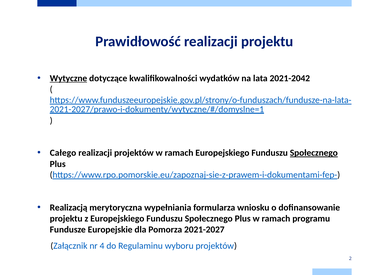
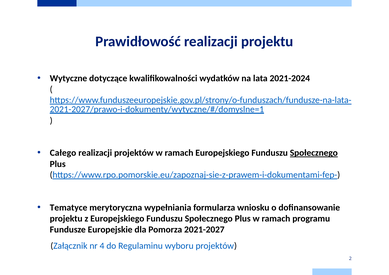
Wytyczne underline: present -> none
2021-2042: 2021-2042 -> 2021-2024
Realizacją: Realizacją -> Tematyce
